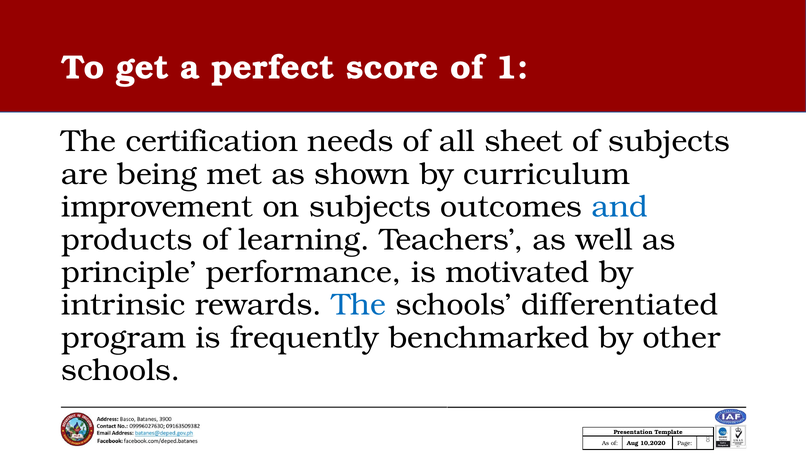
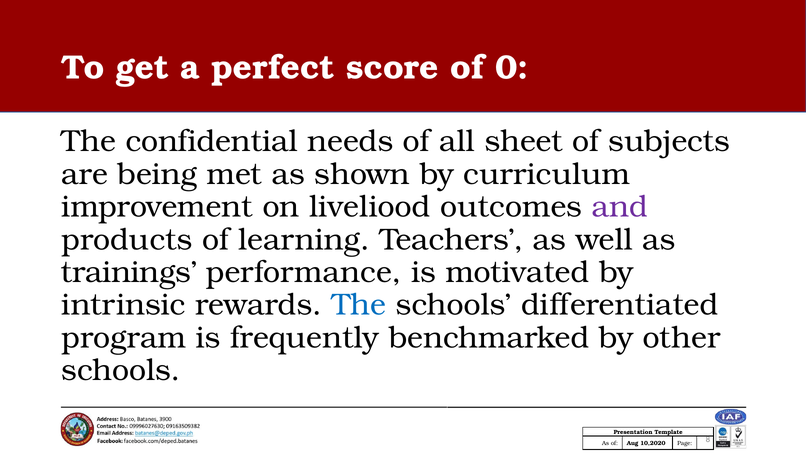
1: 1 -> 0
certification: certification -> confidential
on subjects: subjects -> liveliood
and colour: blue -> purple
principle: principle -> trainings
